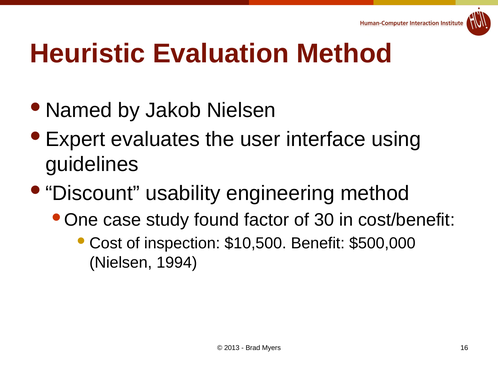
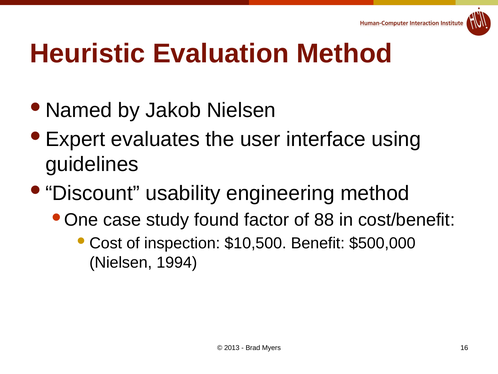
30: 30 -> 88
